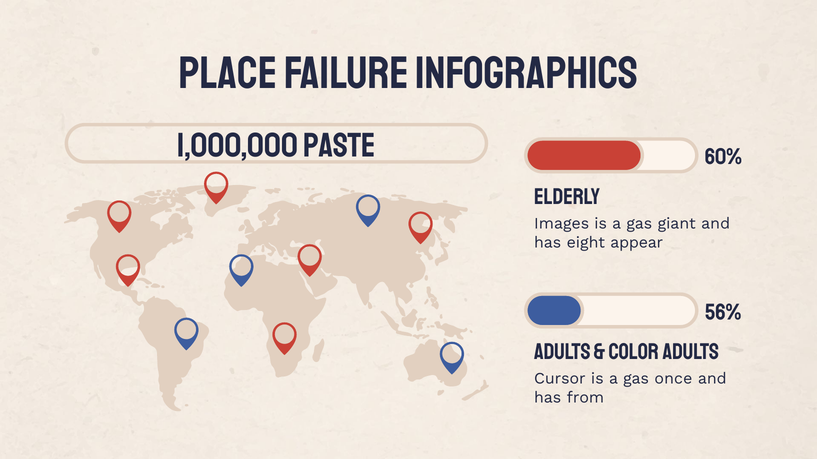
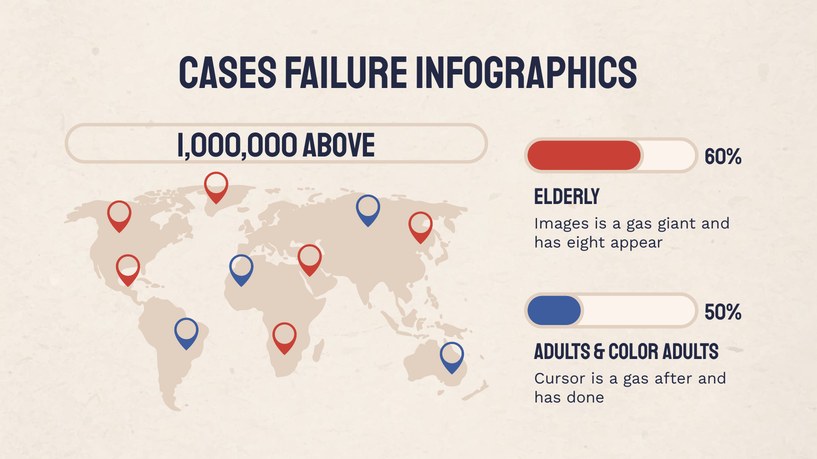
Place: Place -> Cases
paste: paste -> above
56%: 56% -> 50%
once: once -> after
from: from -> done
